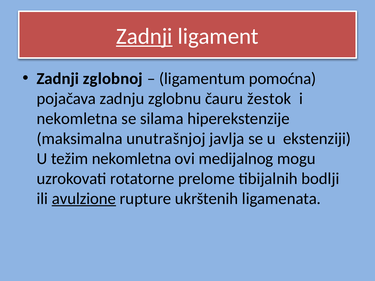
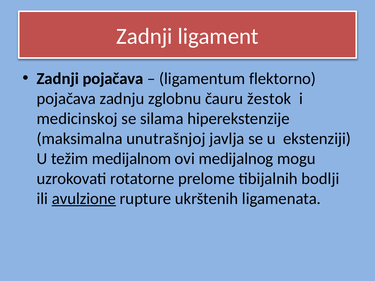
Zadnji at (144, 36) underline: present -> none
Zadnji zglobnoj: zglobnoj -> pojačava
pomoćna: pomoćna -> flektorno
nekomletna at (77, 119): nekomletna -> medicinskoj
težim nekomletna: nekomletna -> medijalnom
